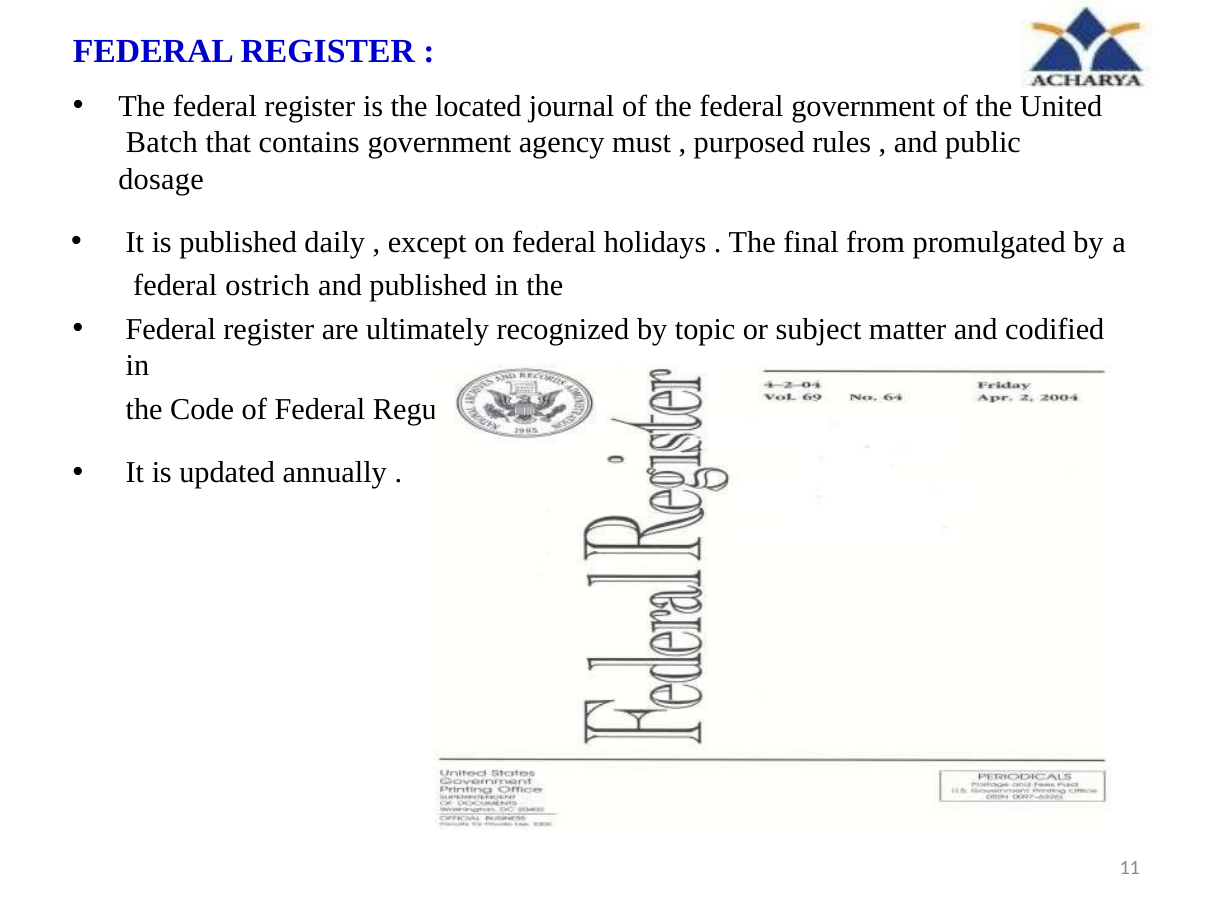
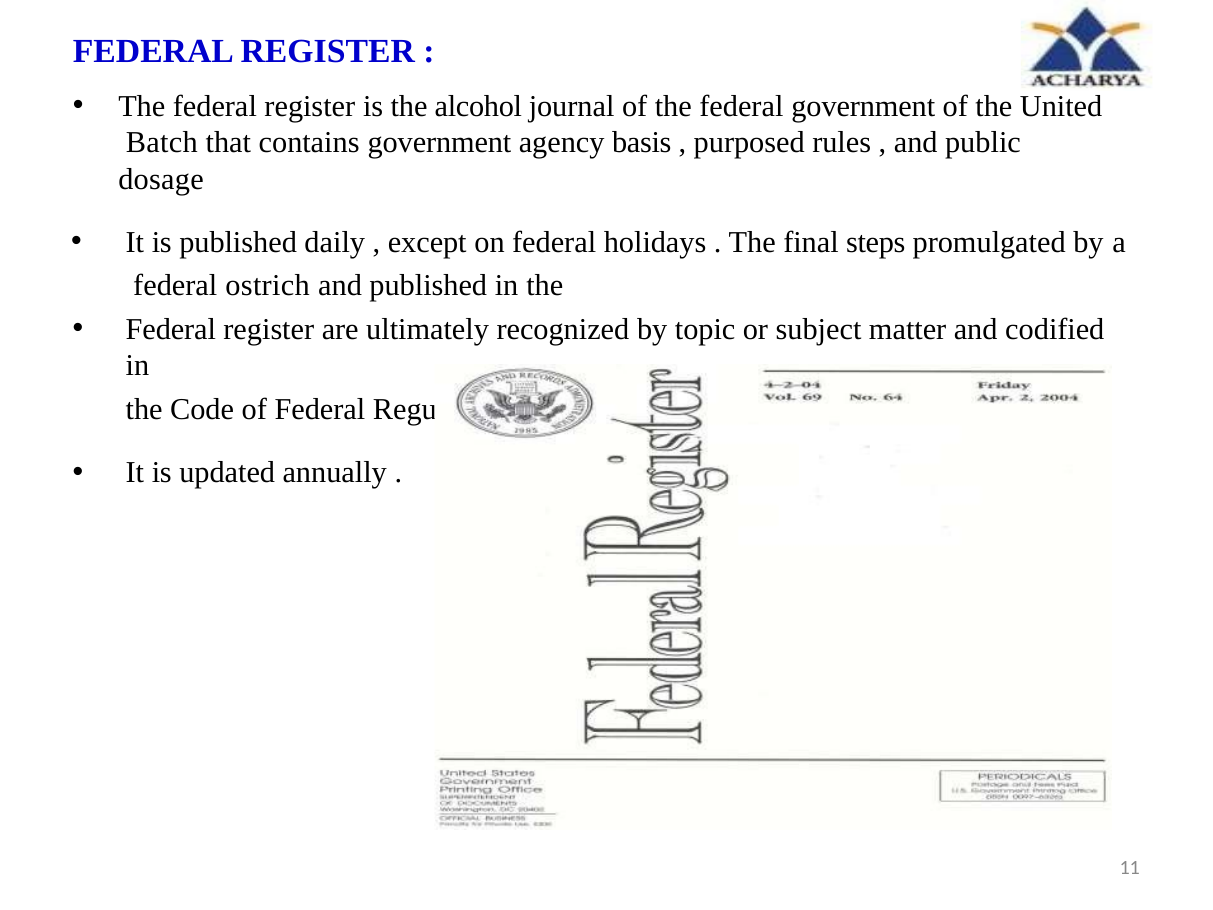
located: located -> alcohol
must: must -> basis
from: from -> steps
